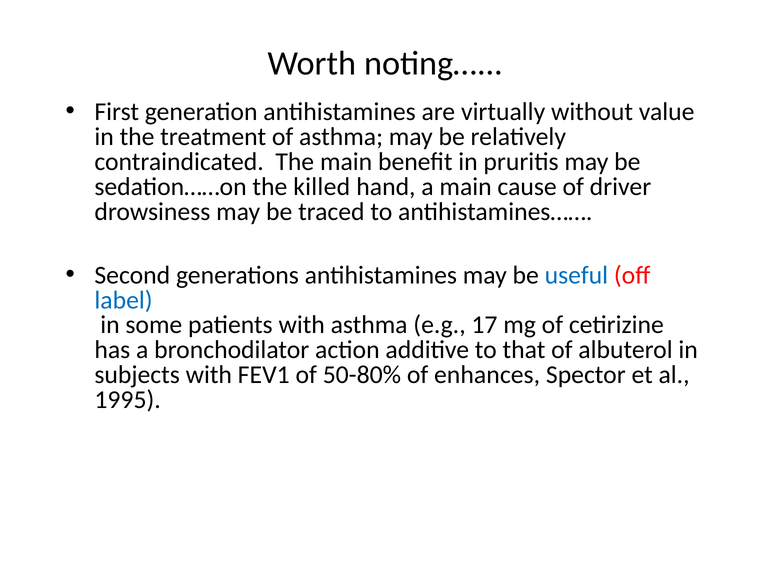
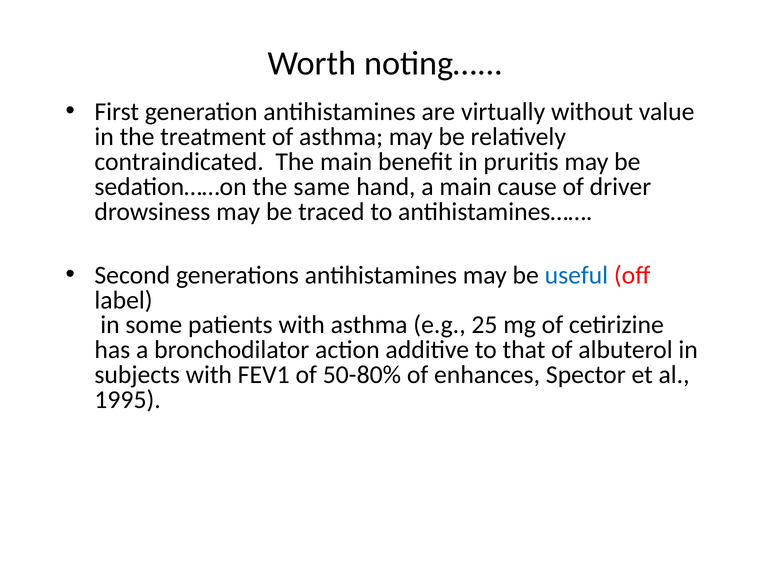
killed: killed -> same
label colour: blue -> black
17: 17 -> 25
